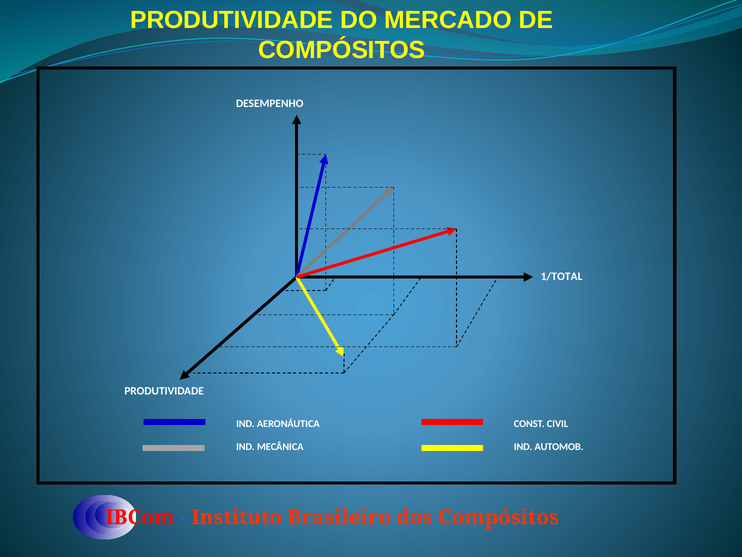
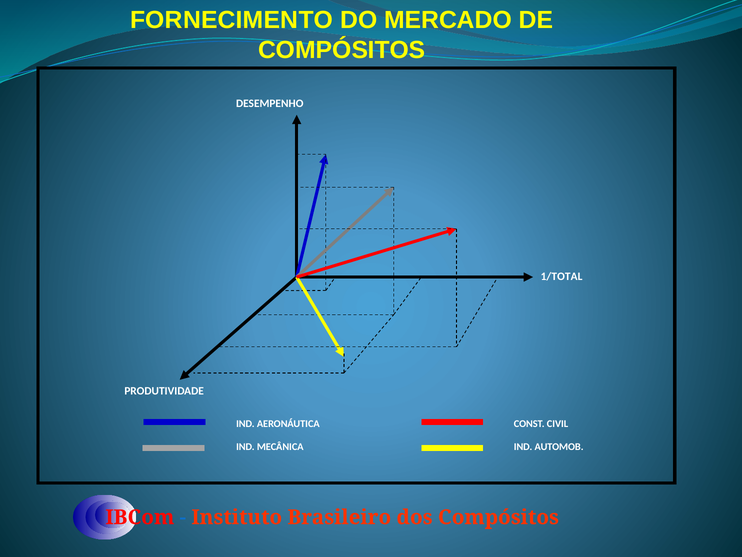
PRODUTIVIDADE at (232, 20): PRODUTIVIDADE -> FORNECIMENTO
